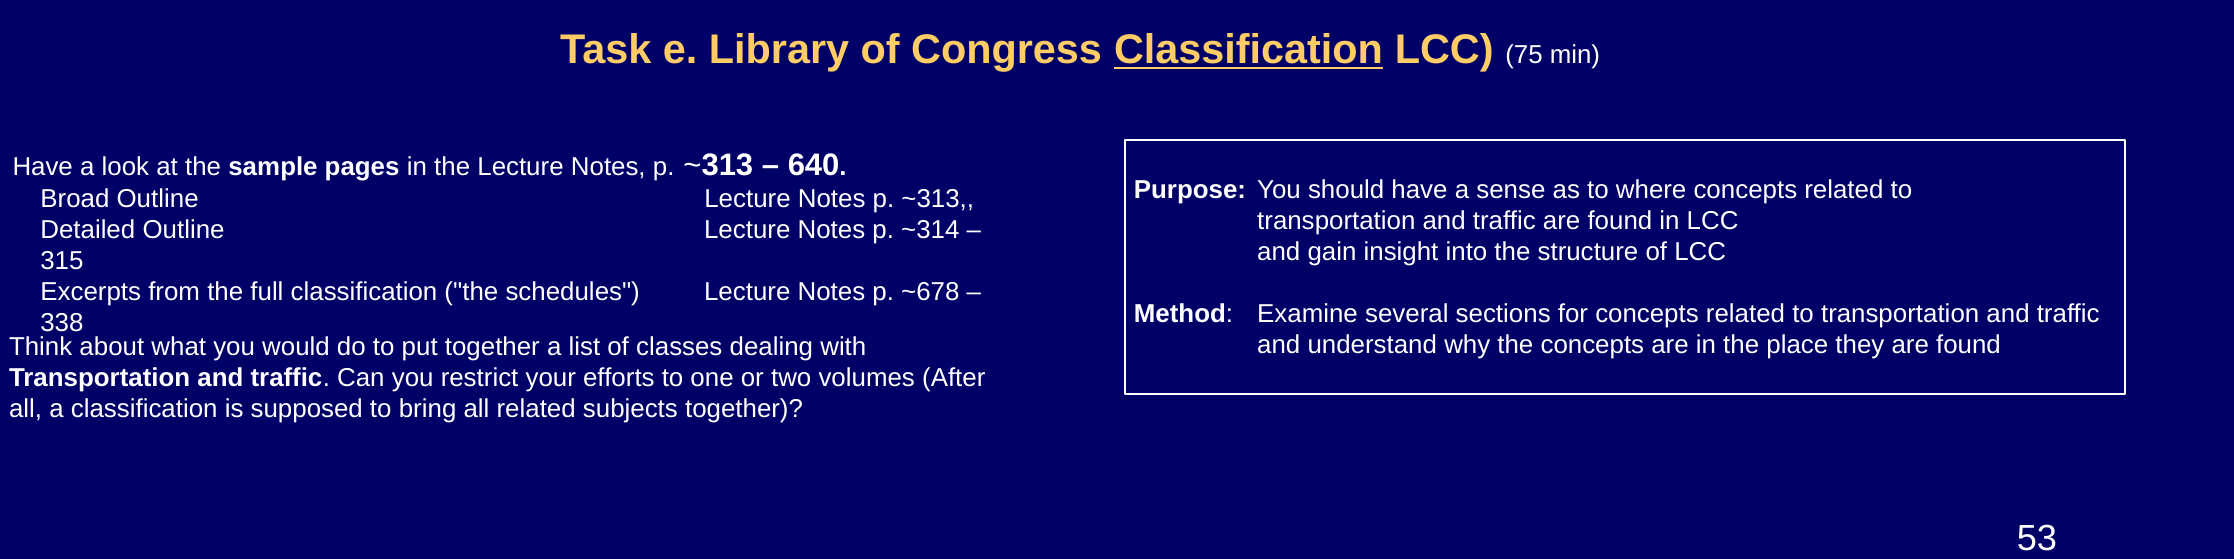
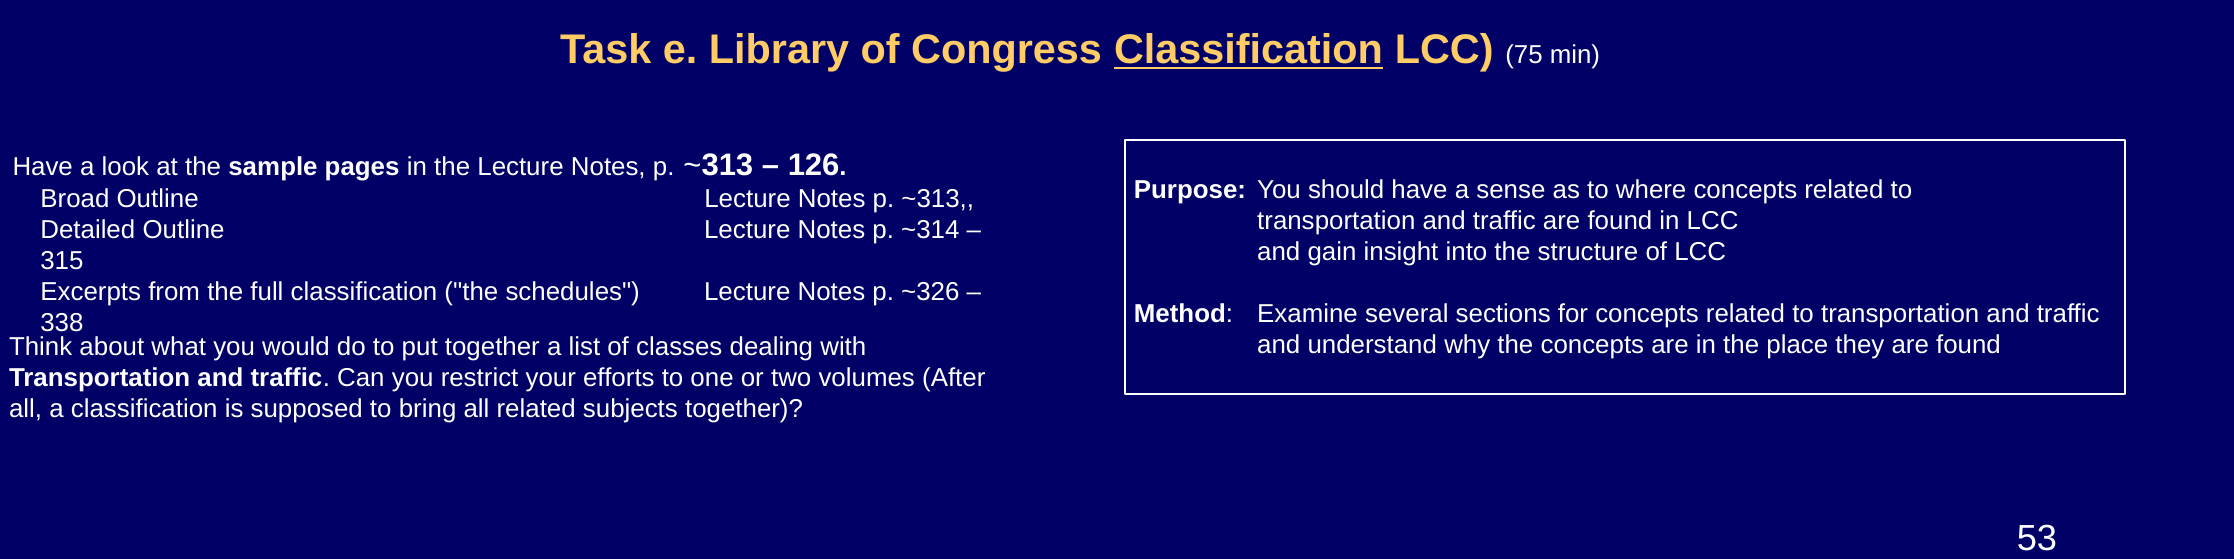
640: 640 -> 126
~678: ~678 -> ~326
